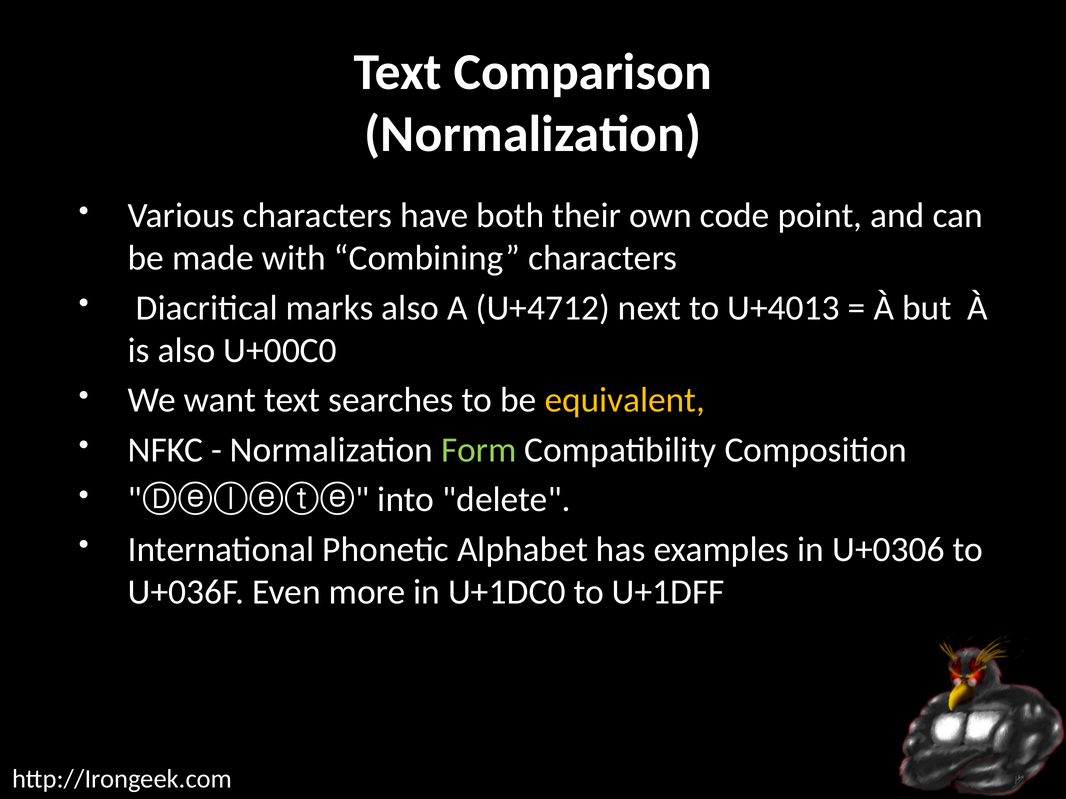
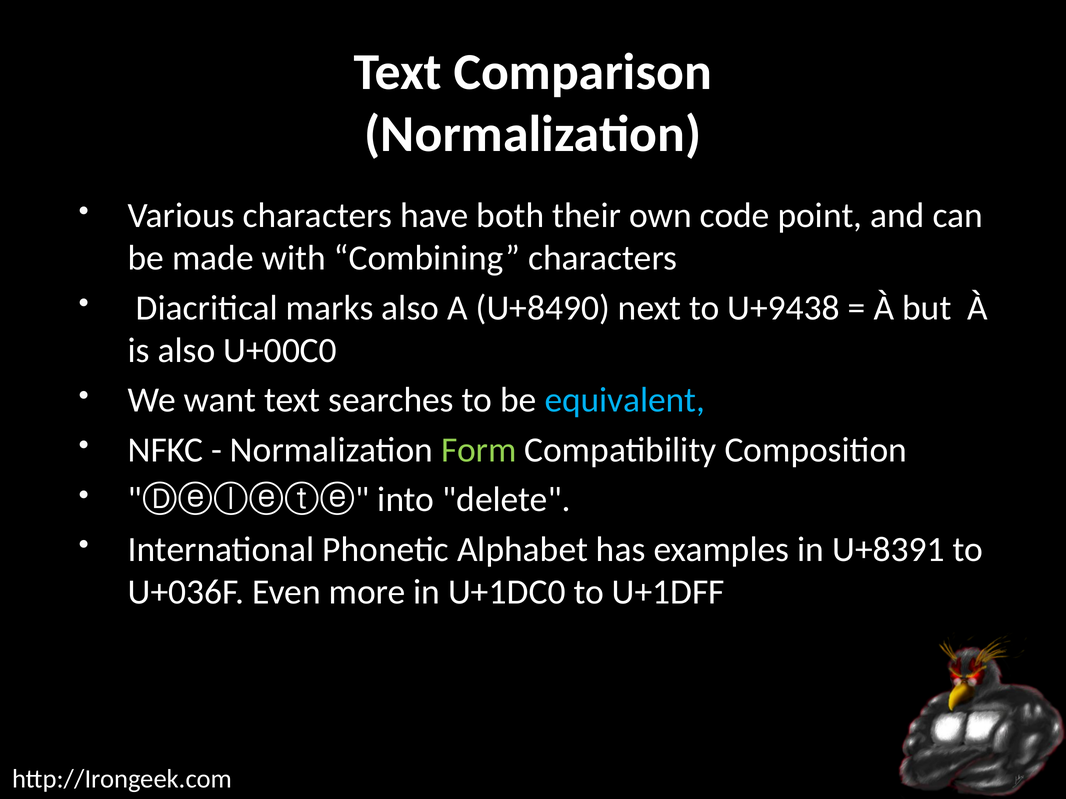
U+4712: U+4712 -> U+8490
U+4013: U+4013 -> U+9438
equivalent colour: yellow -> light blue
U+0306: U+0306 -> U+8391
